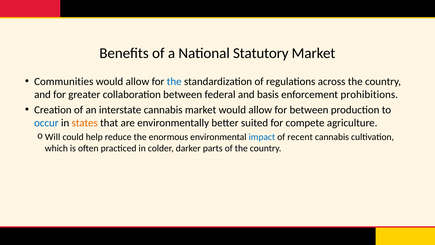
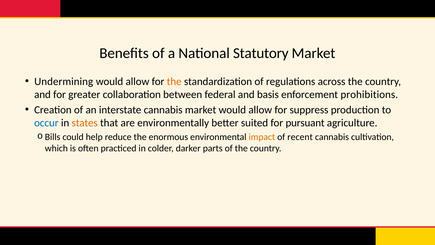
Communities: Communities -> Undermining
the at (174, 81) colour: blue -> orange
for between: between -> suppress
compete: compete -> pursuant
Will: Will -> Bills
impact colour: blue -> orange
